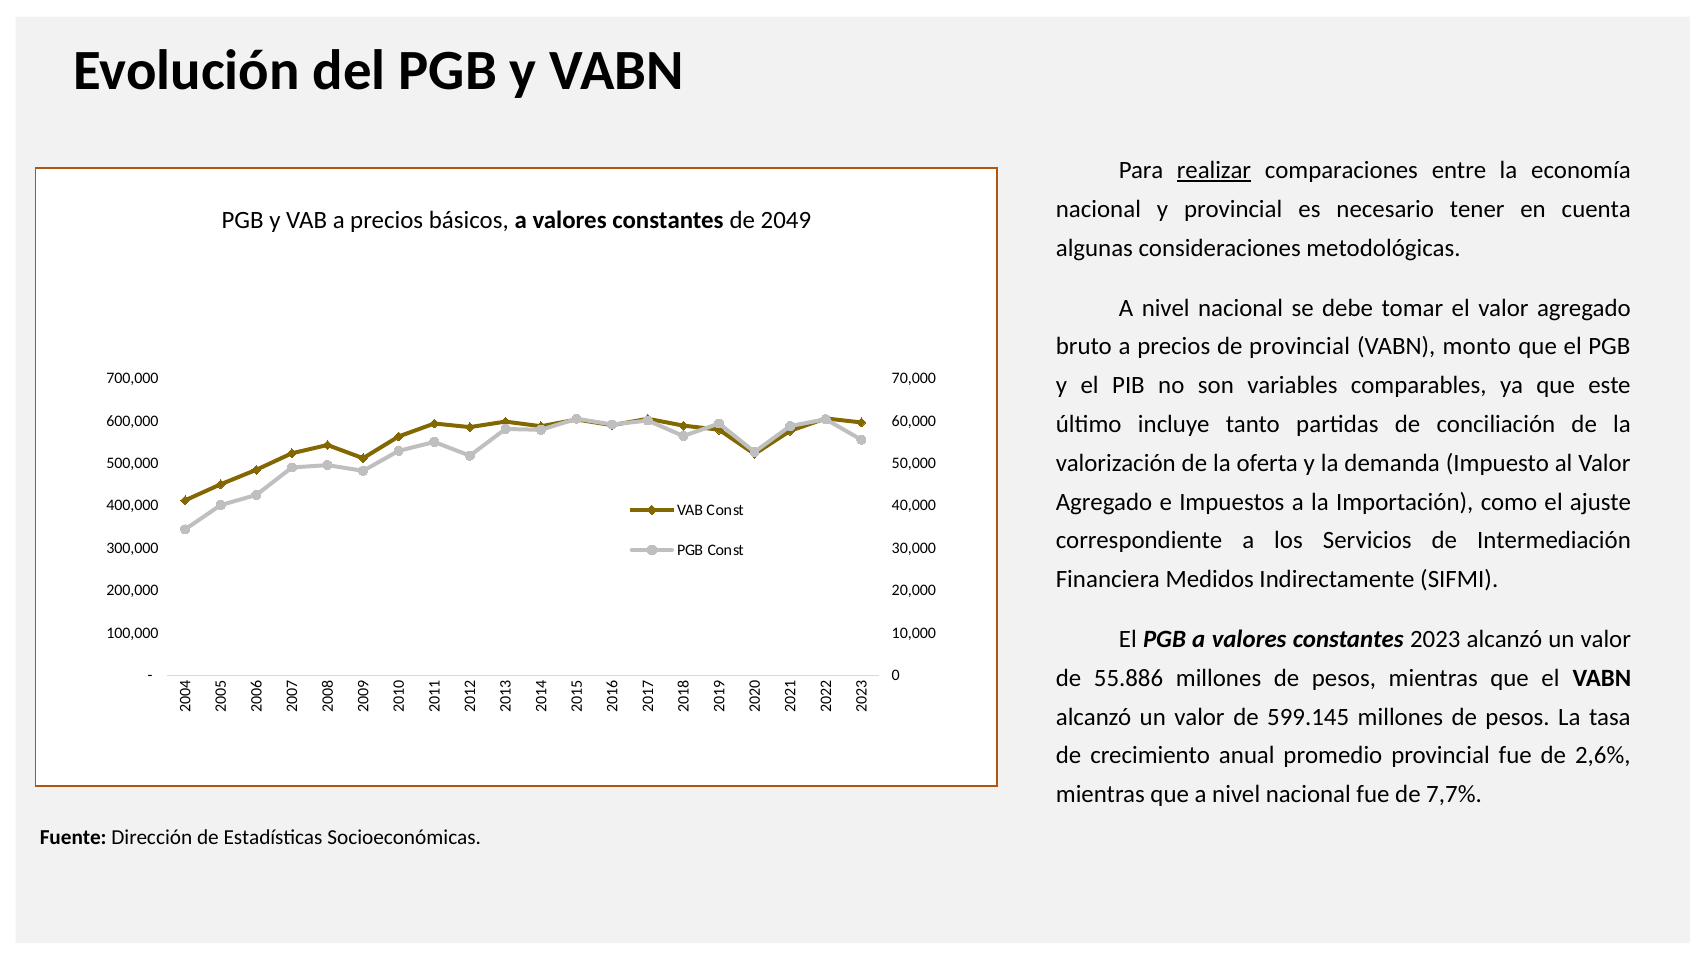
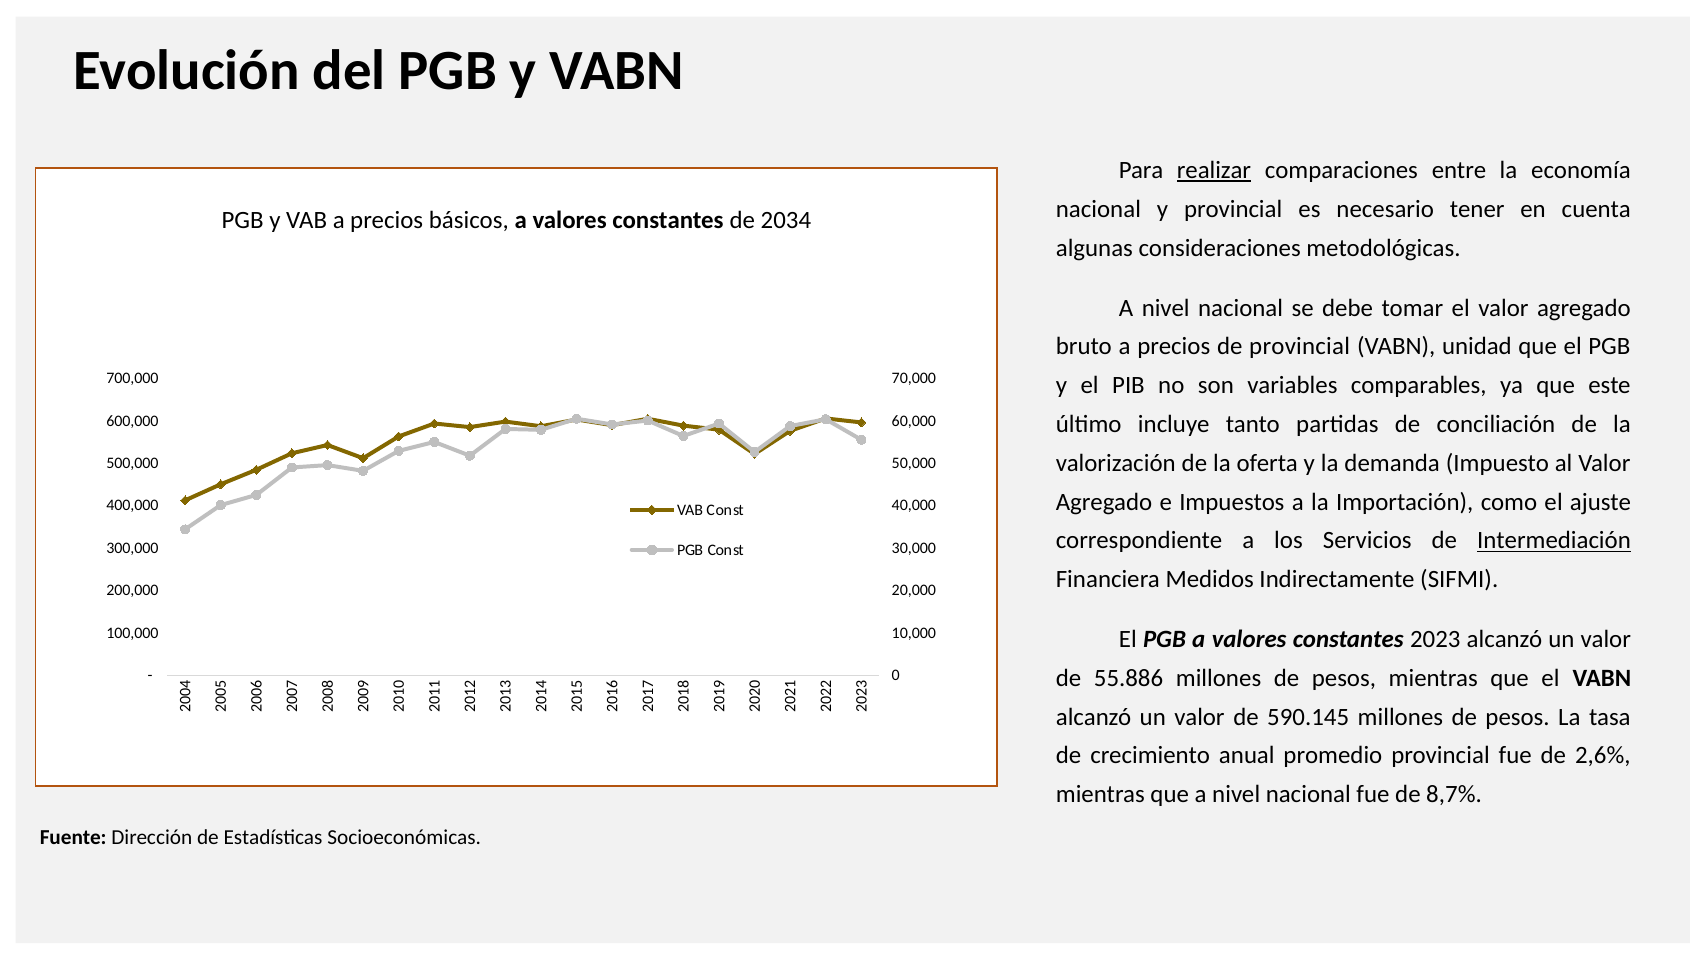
2049: 2049 -> 2034
monto: monto -> unidad
Intermediación underline: none -> present
599.145: 599.145 -> 590.145
7,7%: 7,7% -> 8,7%
